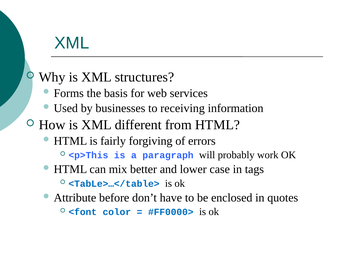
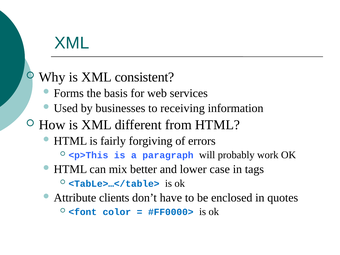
structures: structures -> consistent
before: before -> clients
